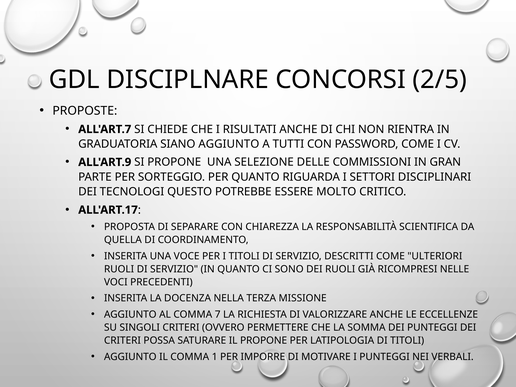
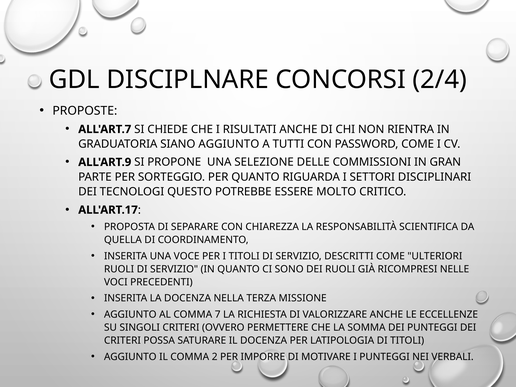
2/5: 2/5 -> 2/4
IL PROPONE: PROPONE -> DOCENZA
1: 1 -> 2
